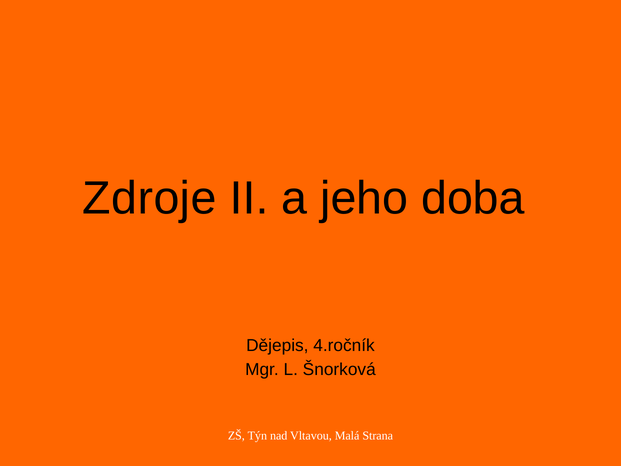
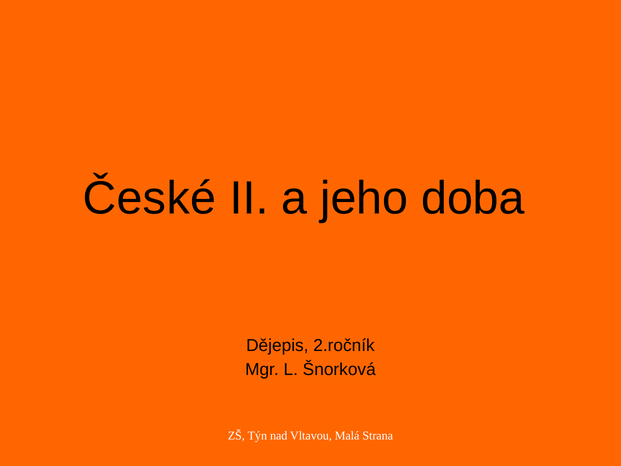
Zdroje: Zdroje -> České
4.ročník: 4.ročník -> 2.ročník
